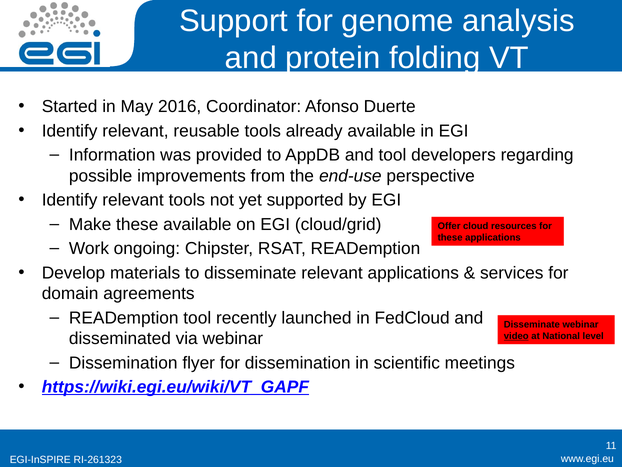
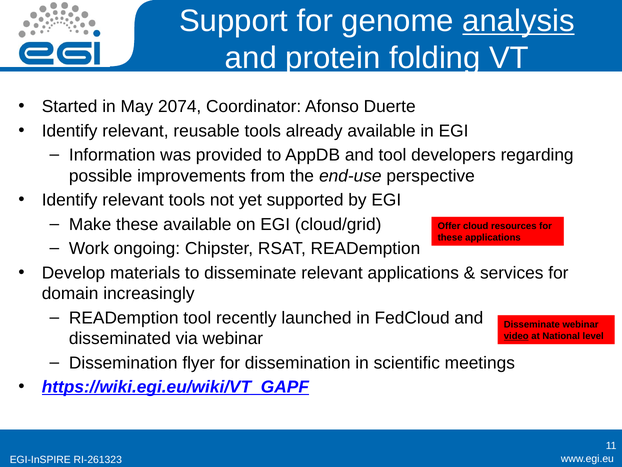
analysis underline: none -> present
2016: 2016 -> 2074
agreements: agreements -> increasingly
